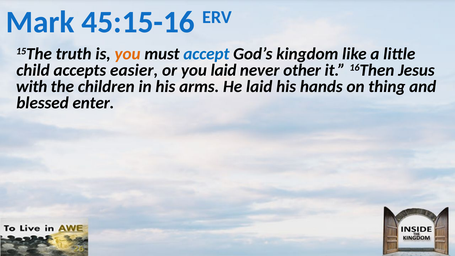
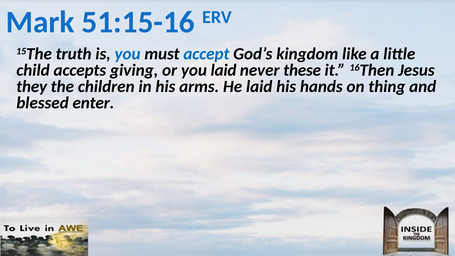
45:15-16: 45:15-16 -> 51:15-16
you at (128, 54) colour: orange -> blue
easier: easier -> giving
other: other -> these
with: with -> they
